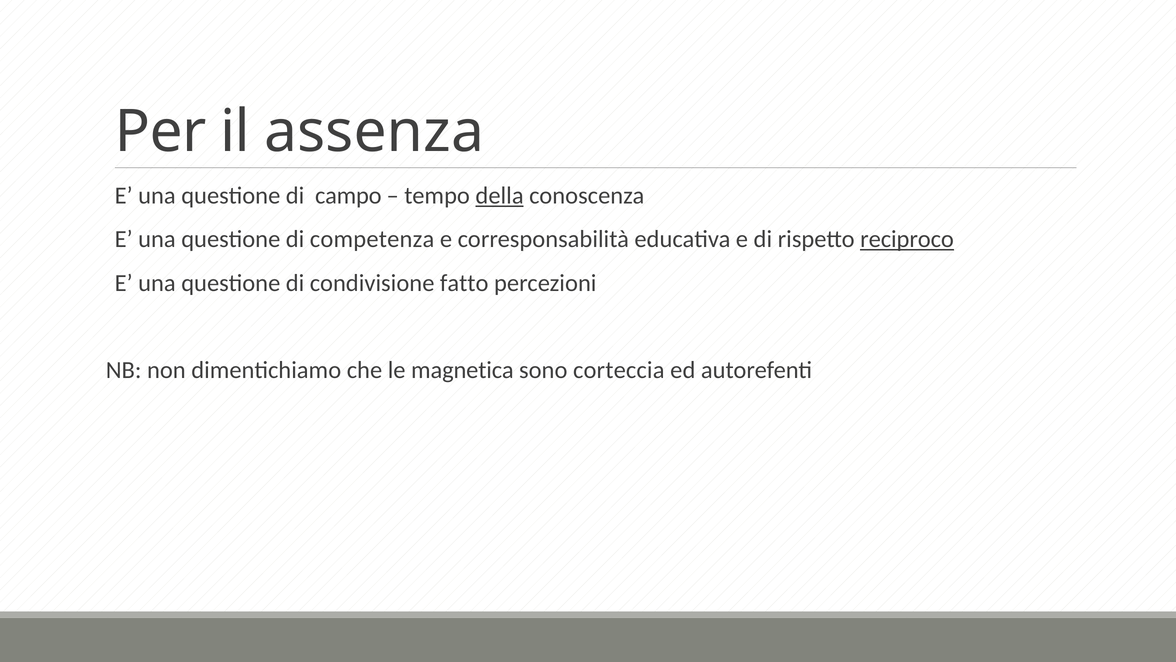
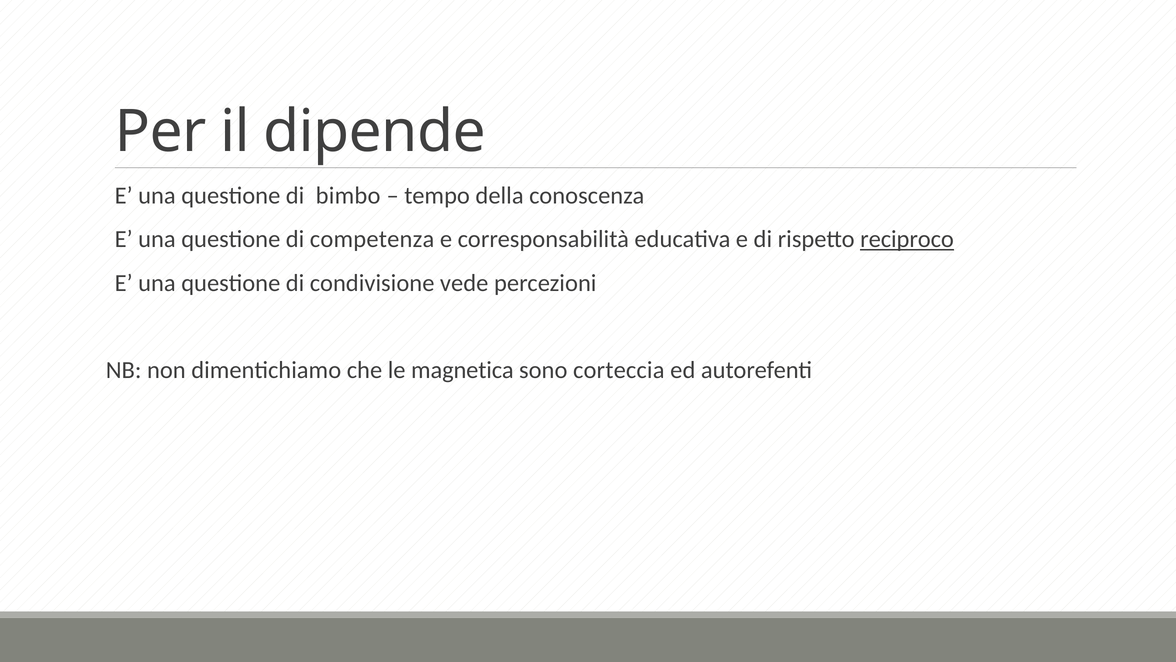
assenza: assenza -> dipende
campo: campo -> bimbo
della underline: present -> none
fatto: fatto -> vede
